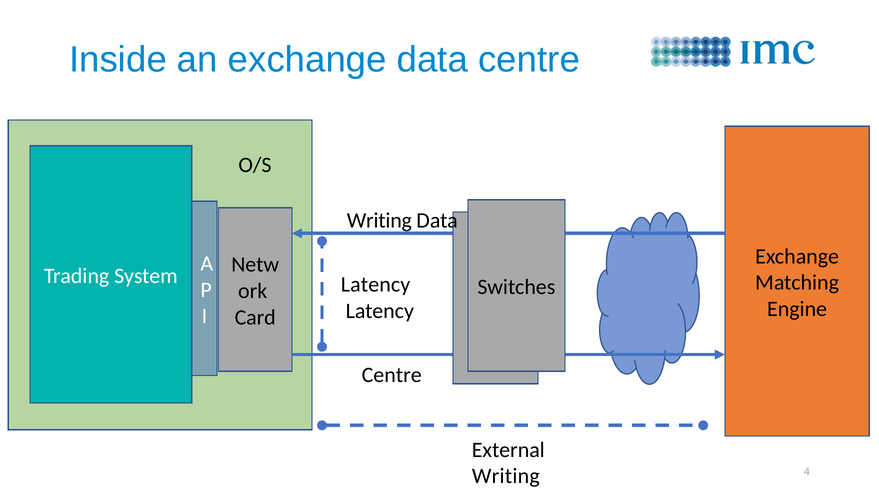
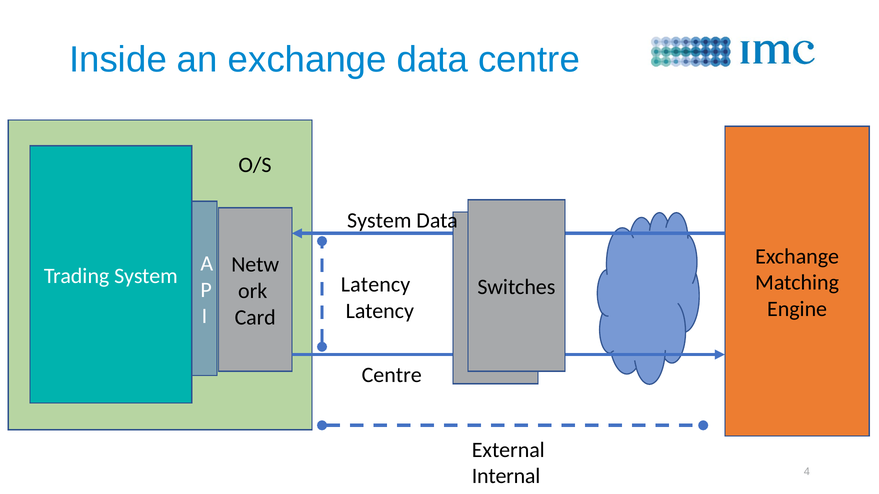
Writing at (379, 220): Writing -> System
Writing at (506, 477): Writing -> Internal
